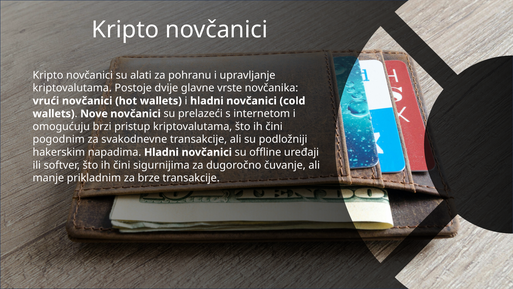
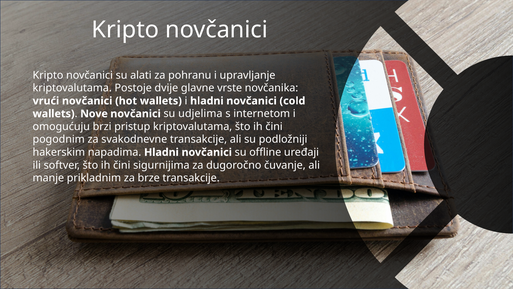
prelazeći: prelazeći -> udjelima
